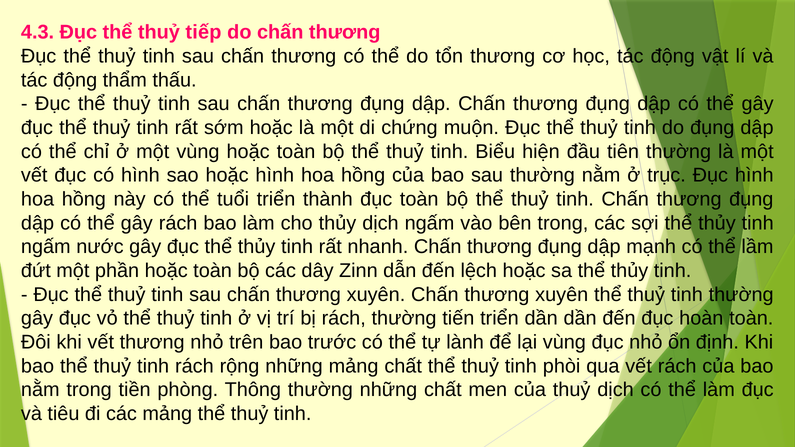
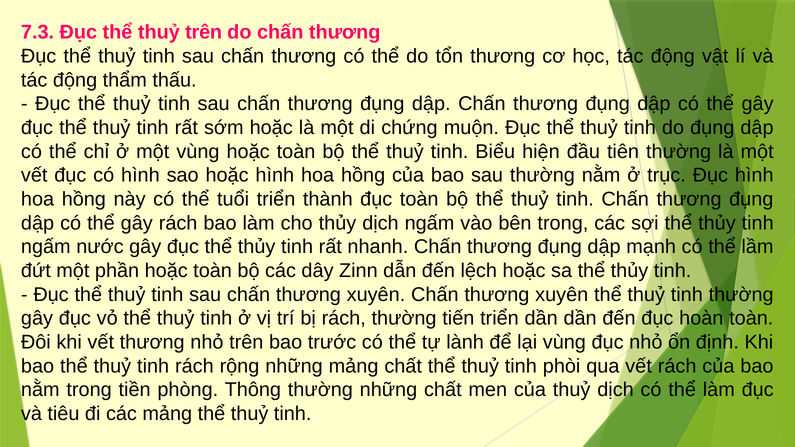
4.3: 4.3 -> 7.3
thuỷ tiếp: tiếp -> trên
